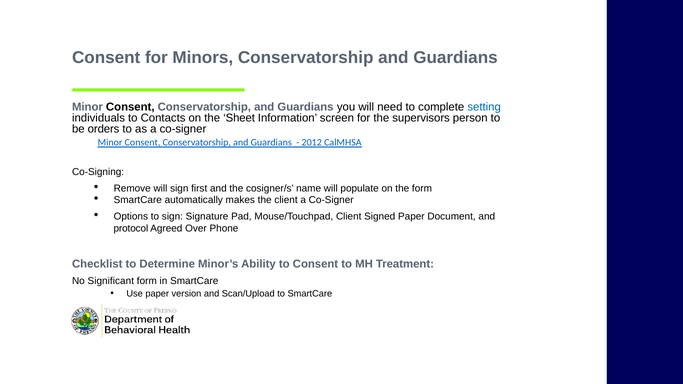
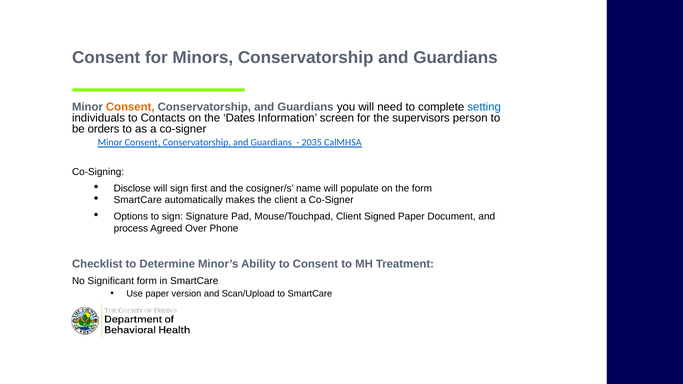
Consent at (130, 107) colour: black -> orange
Sheet: Sheet -> Dates
2012: 2012 -> 2035
Remove: Remove -> Disclose
protocol: protocol -> process
